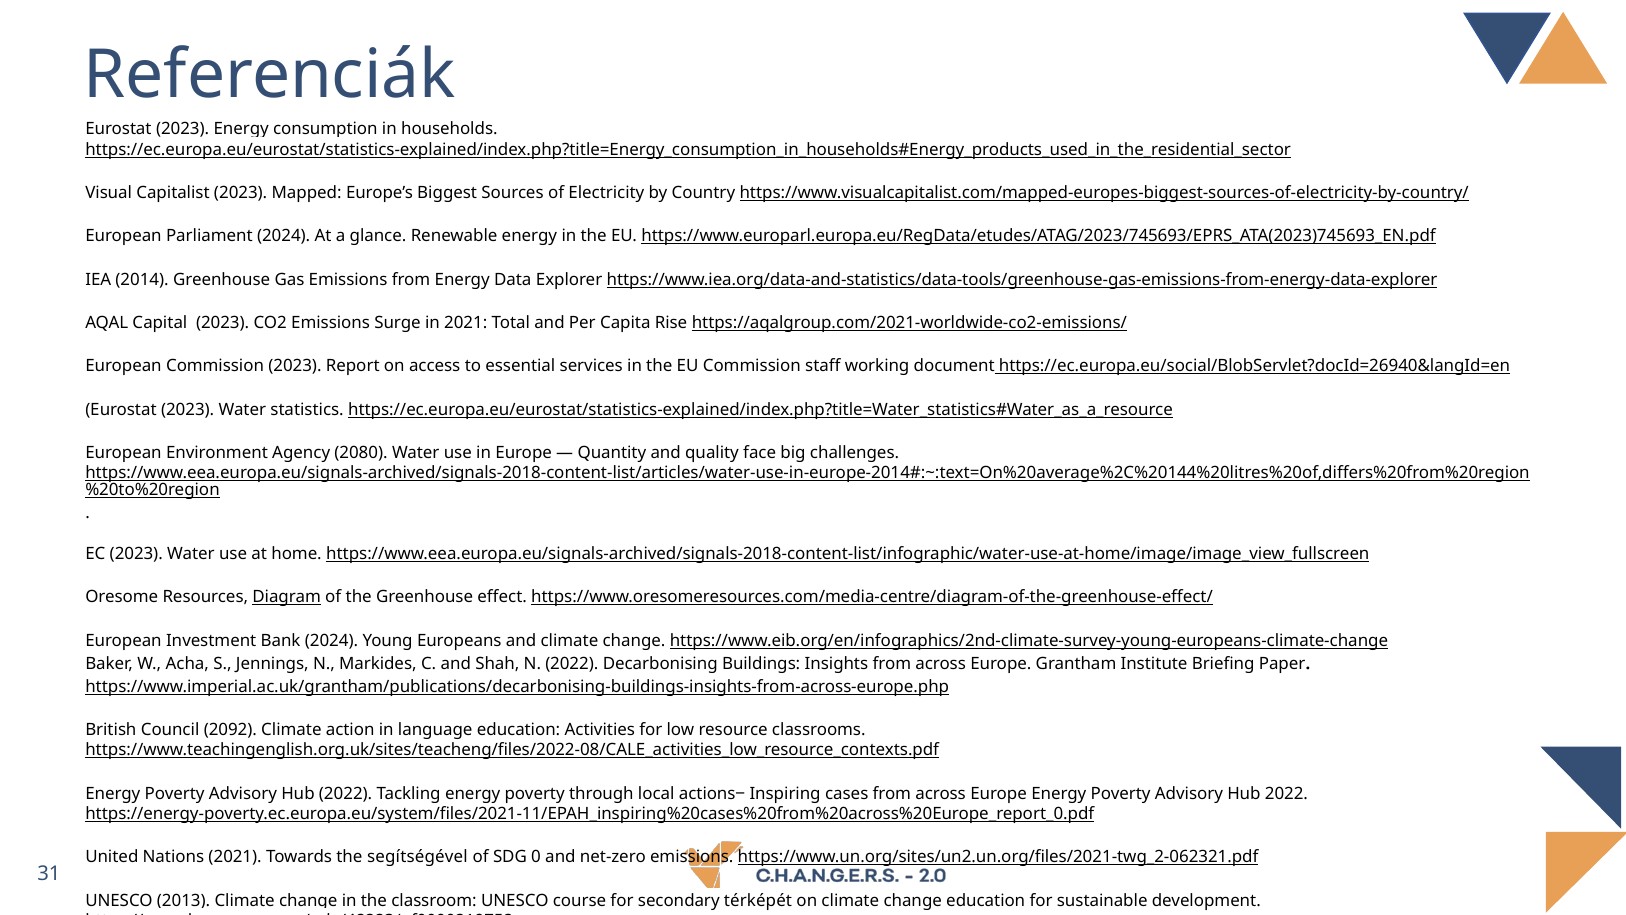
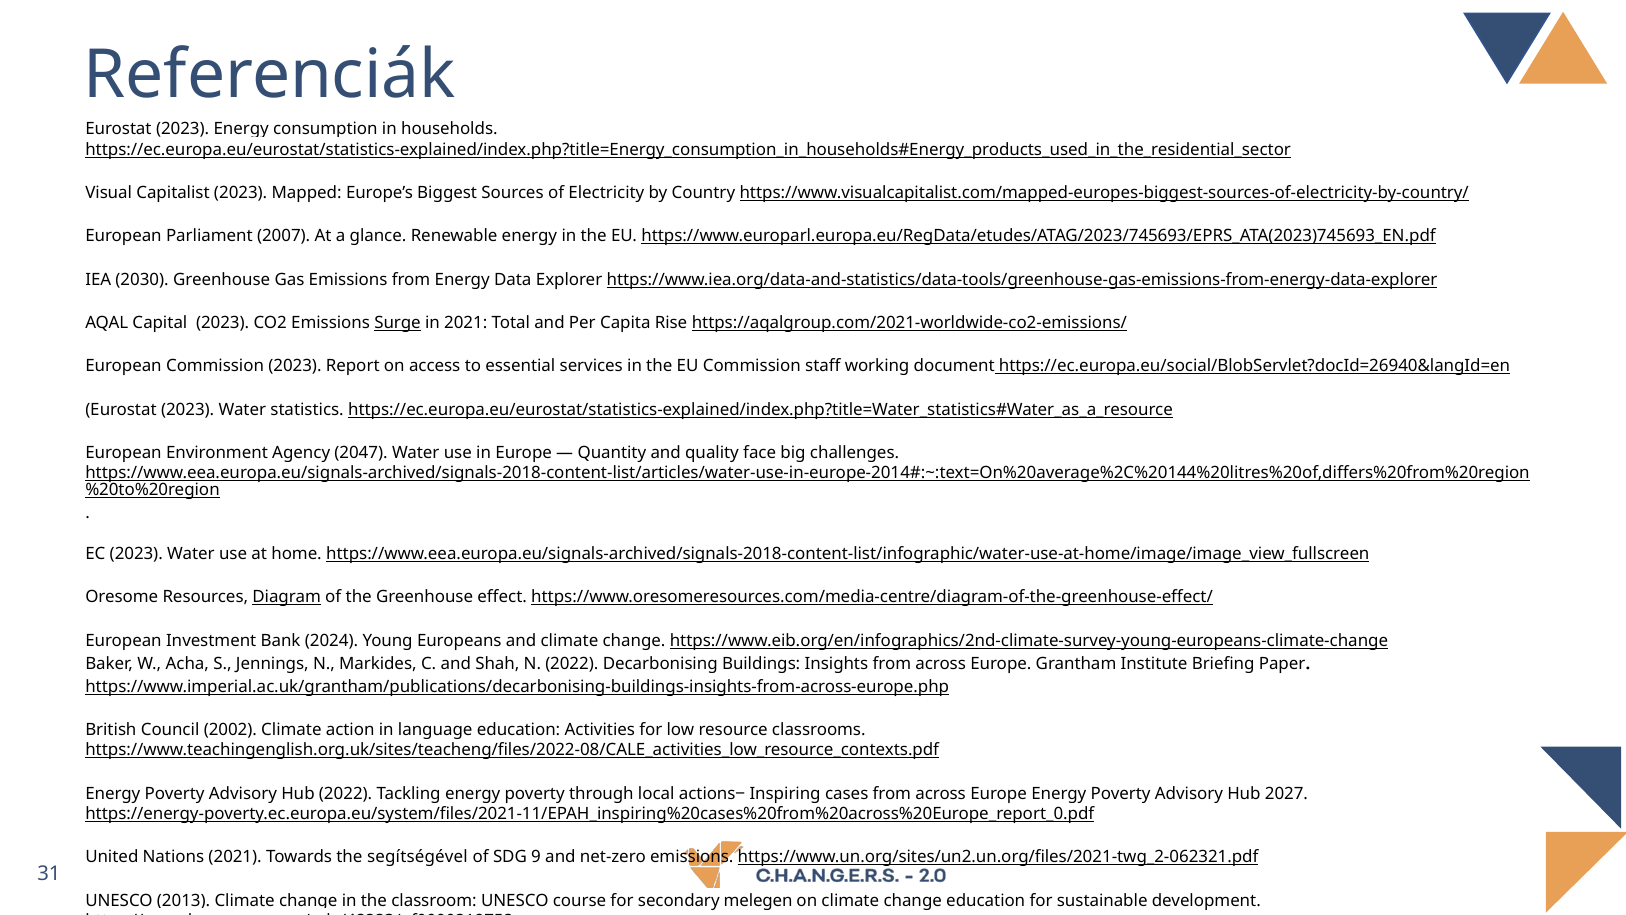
Parliament 2024: 2024 -> 2007
2014: 2014 -> 2030
Surge underline: none -> present
2080: 2080 -> 2047
2092: 2092 -> 2002
2022 at (1286, 793): 2022 -> 2027
0: 0 -> 9
térképét: térképét -> melegen
